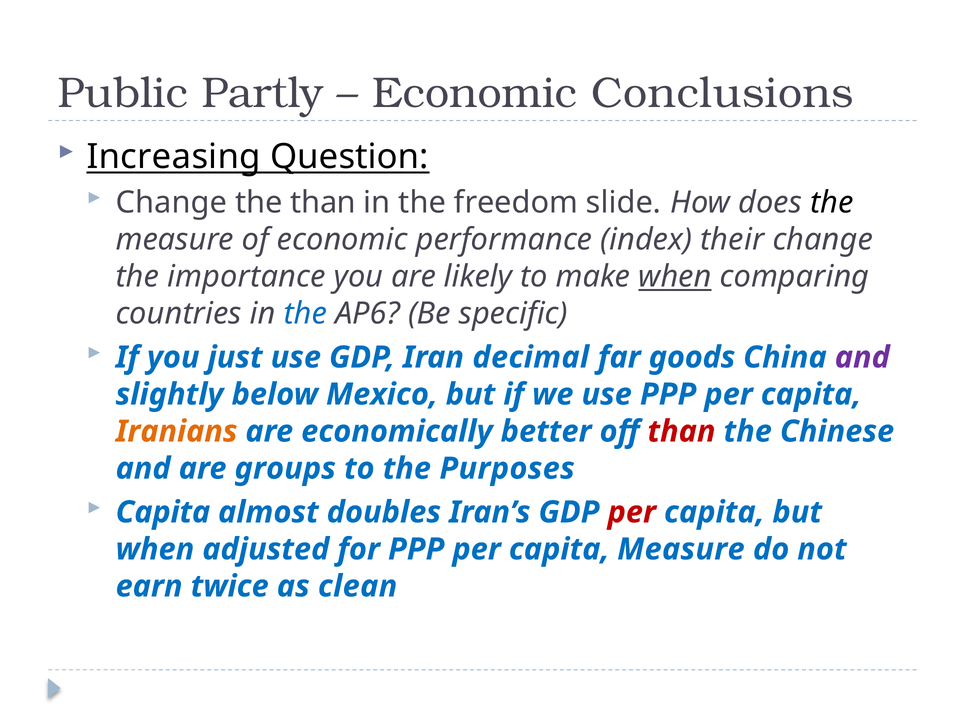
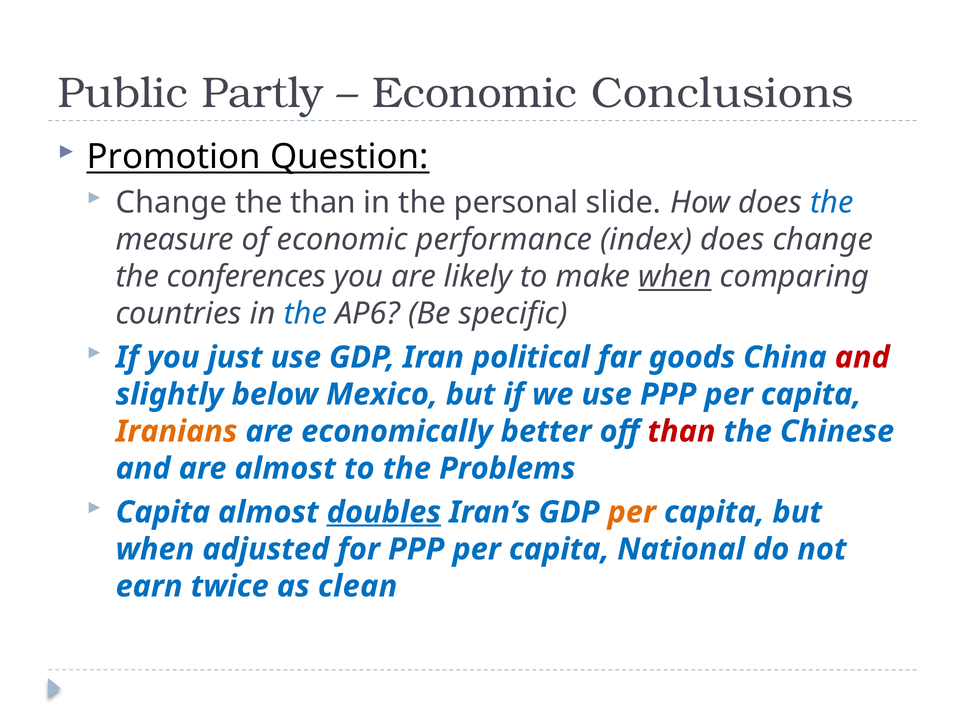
Increasing: Increasing -> Promotion
freedom: freedom -> personal
the at (832, 203) colour: black -> blue
index their: their -> does
importance: importance -> conferences
decimal: decimal -> political
and at (862, 358) colour: purple -> red
are groups: groups -> almost
Purposes: Purposes -> Problems
doubles underline: none -> present
per at (632, 513) colour: red -> orange
capita Measure: Measure -> National
